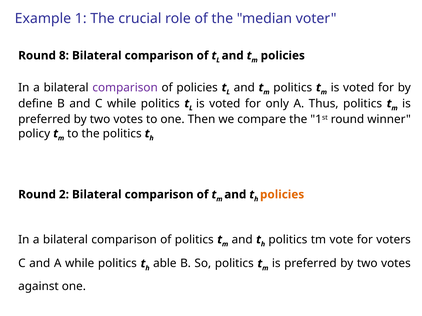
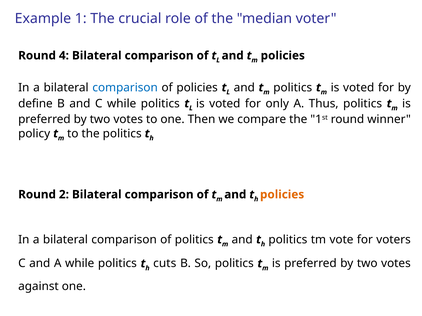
8: 8 -> 4
comparison at (125, 88) colour: purple -> blue
able: able -> cuts
